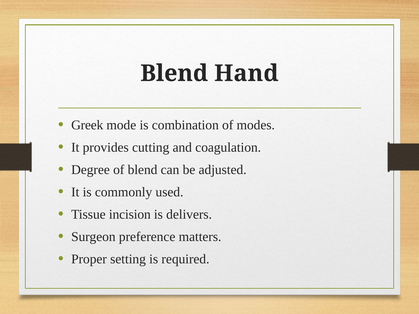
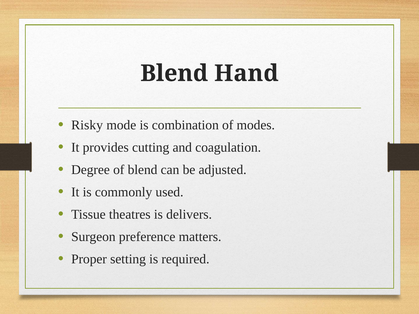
Greek: Greek -> Risky
incision: incision -> theatres
